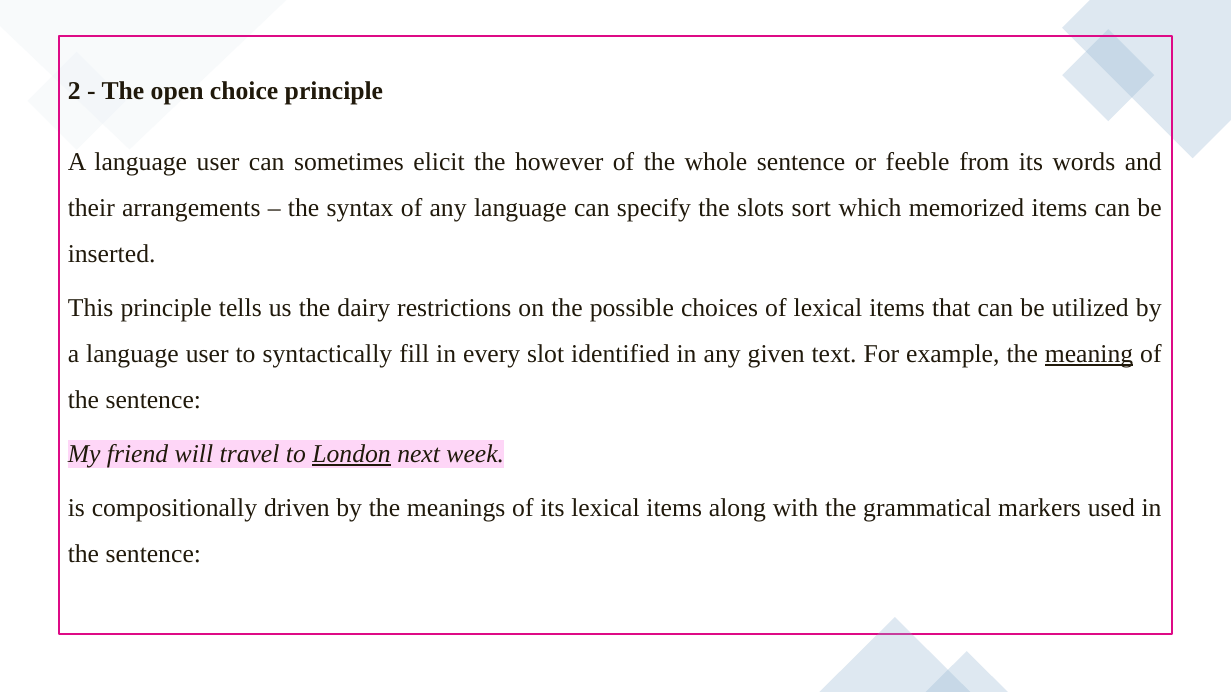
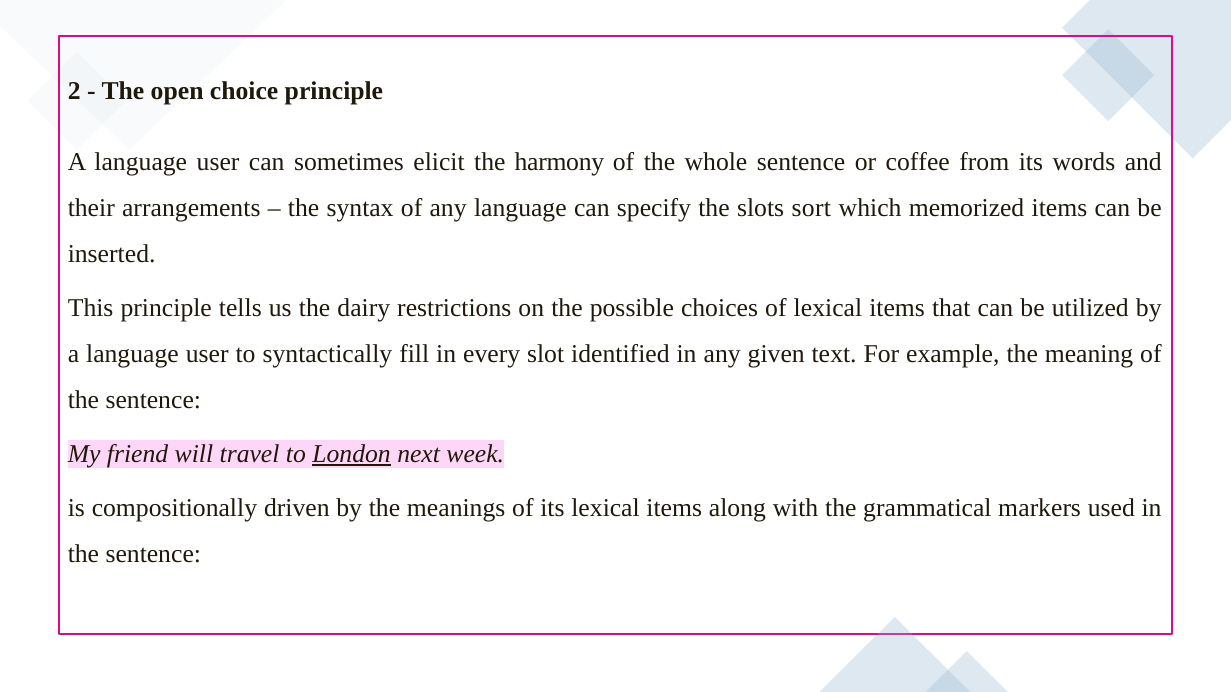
however: however -> harmony
feeble: feeble -> coffee
meaning underline: present -> none
